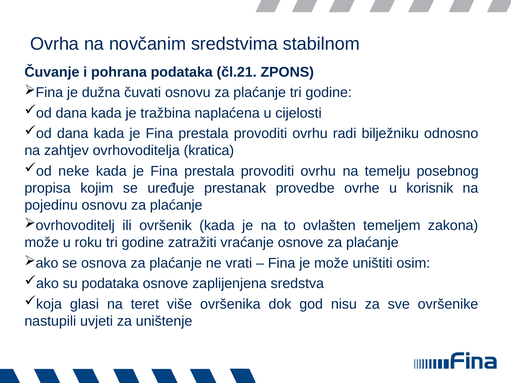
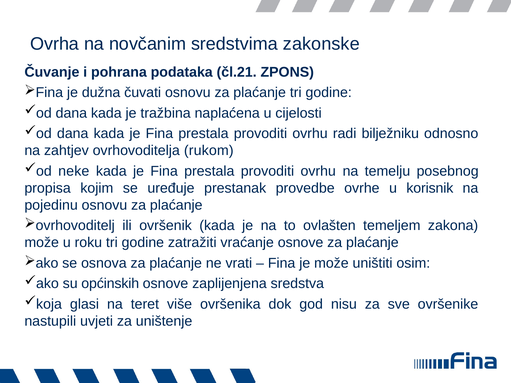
stabilnom: stabilnom -> zakonske
kratica: kratica -> rukom
su podataka: podataka -> općinskih
